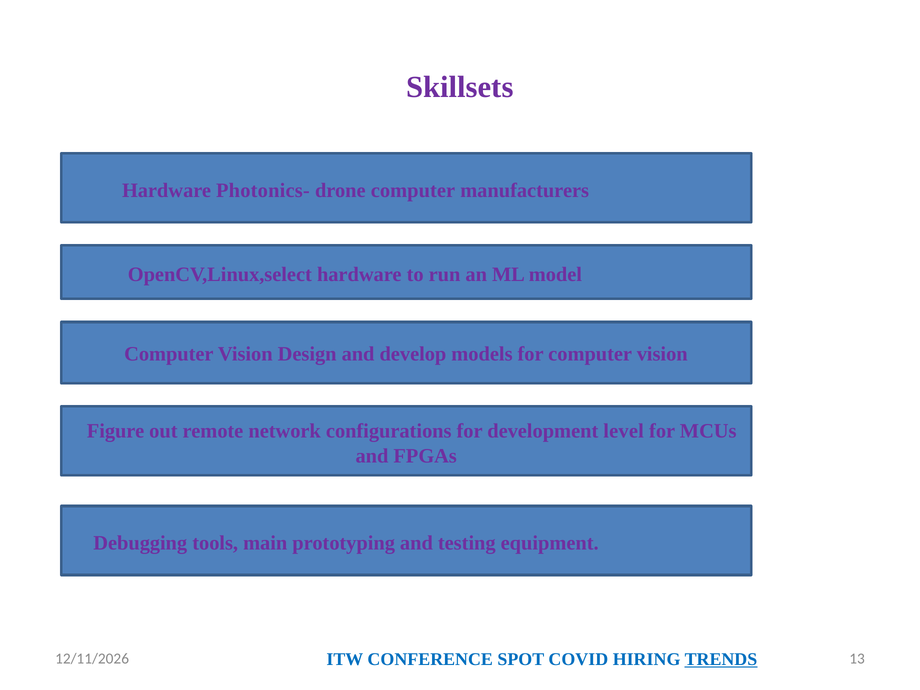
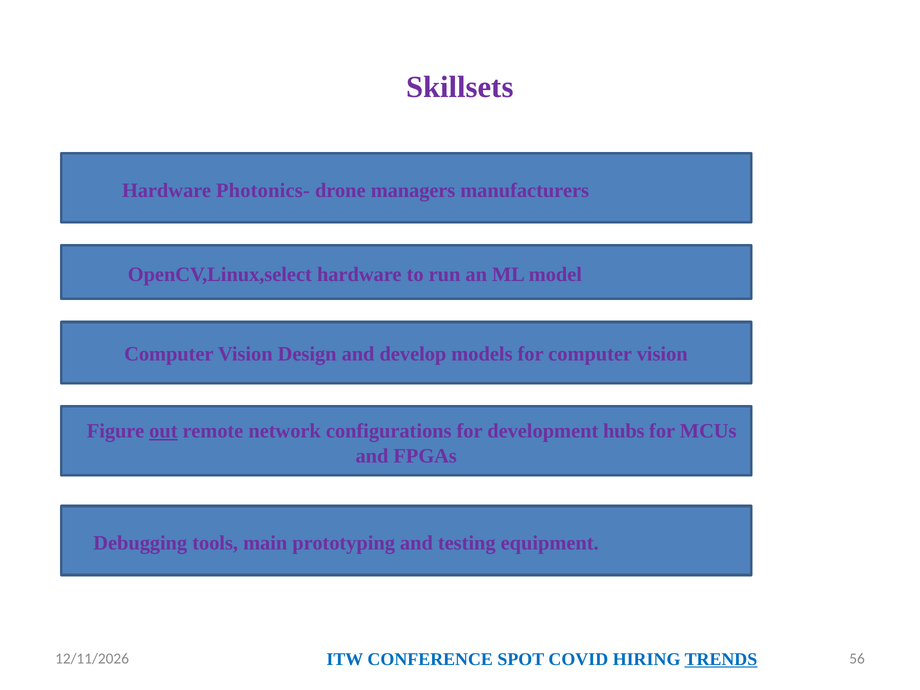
drone computer: computer -> managers
out underline: none -> present
level: level -> hubs
13: 13 -> 56
